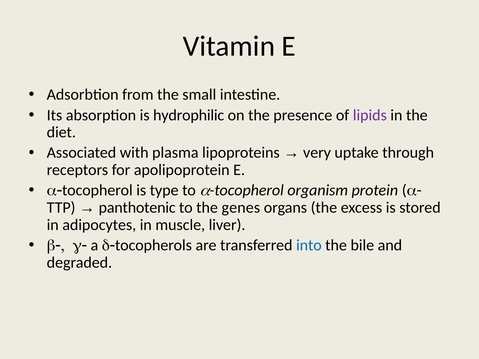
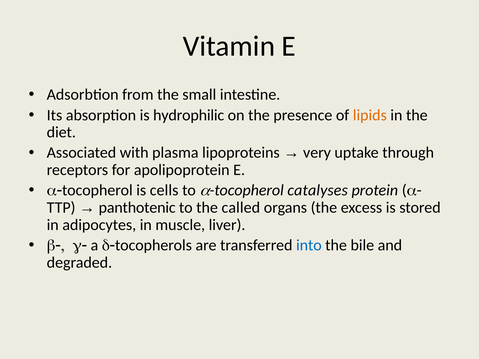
lipids colour: purple -> orange
type: type -> cells
organism: organism -> catalyses
genes: genes -> called
